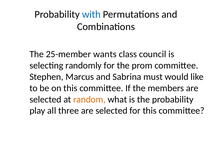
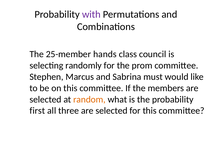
with colour: blue -> purple
wants: wants -> hands
play: play -> first
